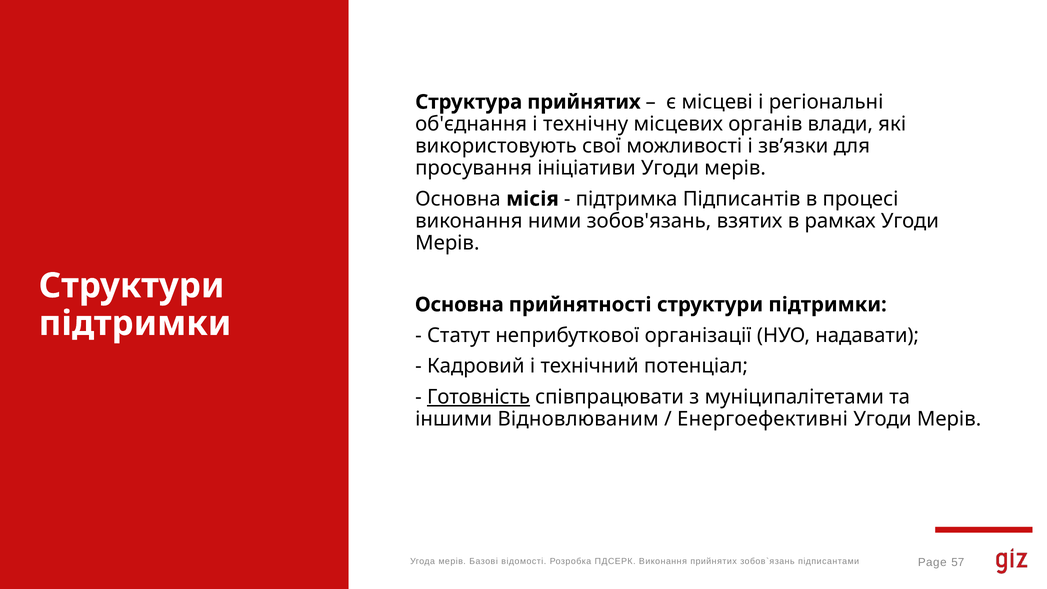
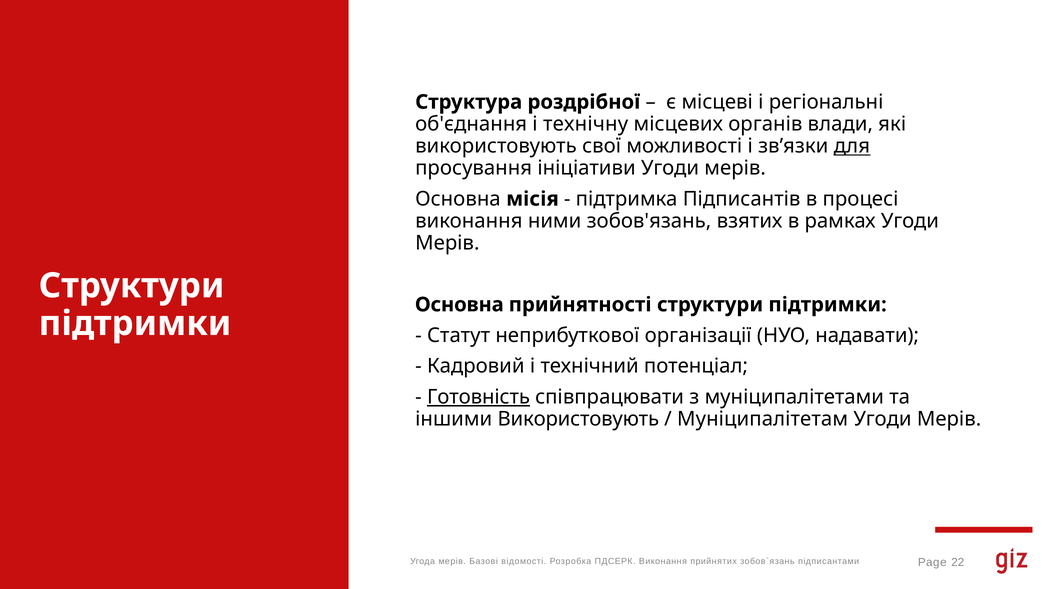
Структура прийнятих: прийнятих -> роздрібної
для underline: none -> present
іншими Відновлюваним: Відновлюваним -> Використовують
Енергоефективні: Енергоефективні -> Муніципалітетам
57: 57 -> 22
